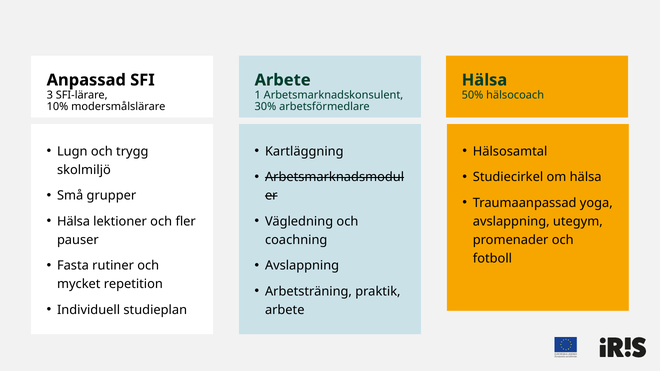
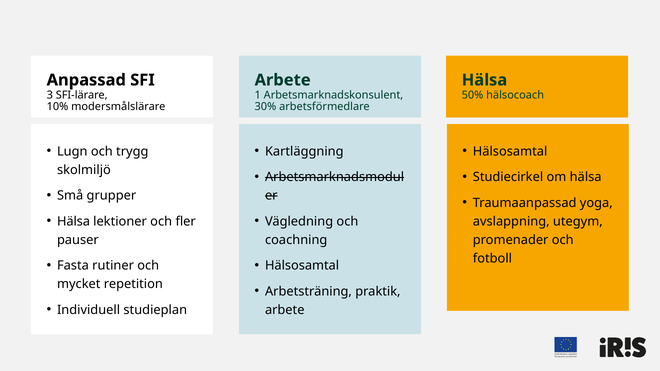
Avslappning at (302, 266): Avslappning -> Hälsosamtal
